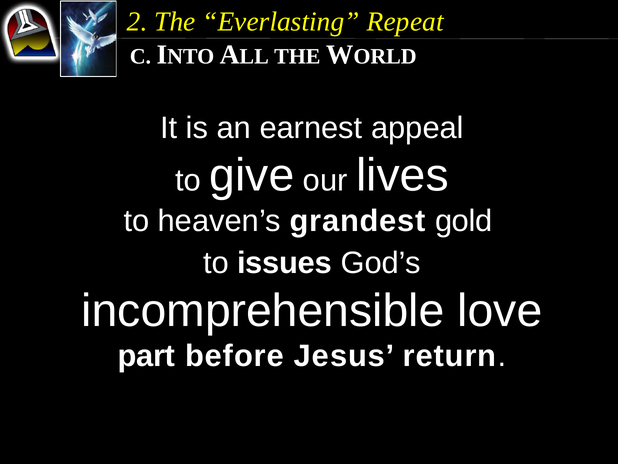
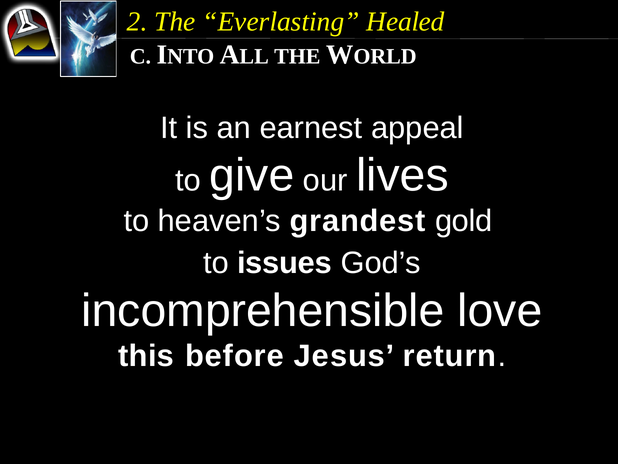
Repeat: Repeat -> Healed
part: part -> this
